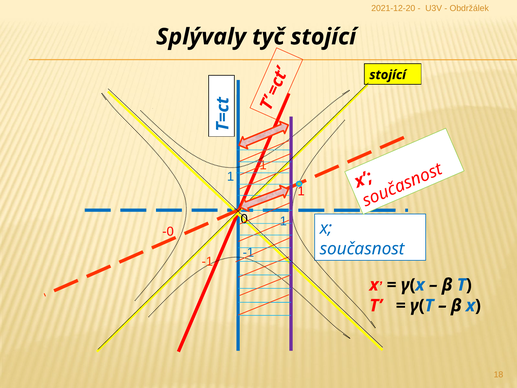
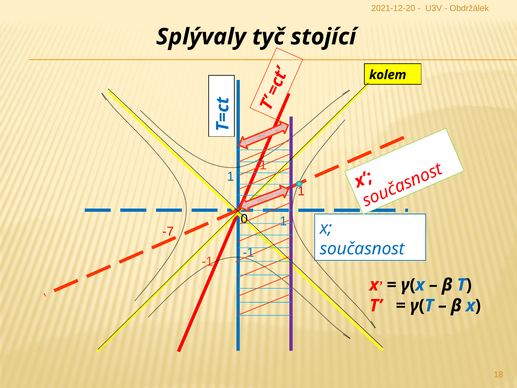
stojící at (388, 75): stojící -> kolem
-0: -0 -> -7
